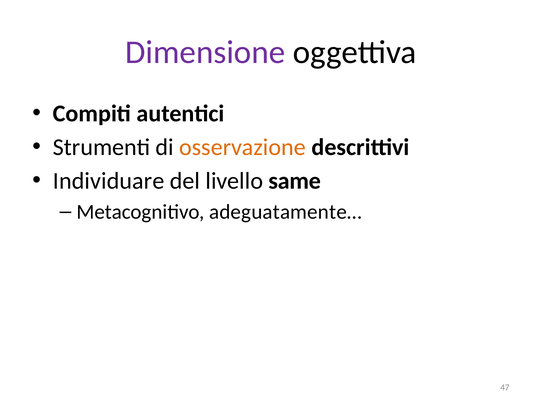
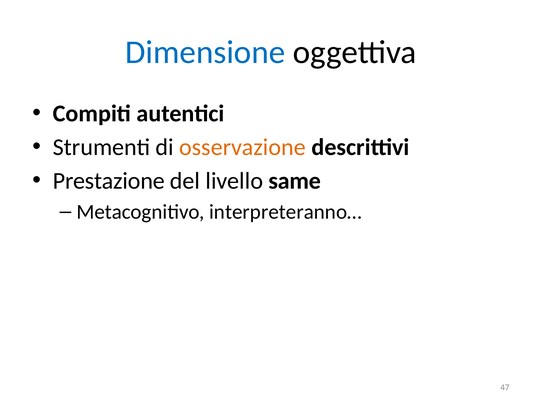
Dimensione colour: purple -> blue
Individuare: Individuare -> Prestazione
adeguatamente…: adeguatamente… -> interpreteranno…
